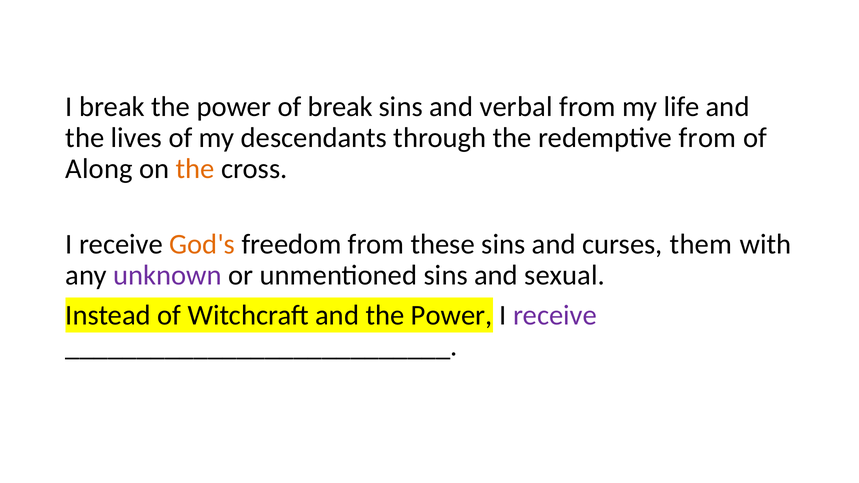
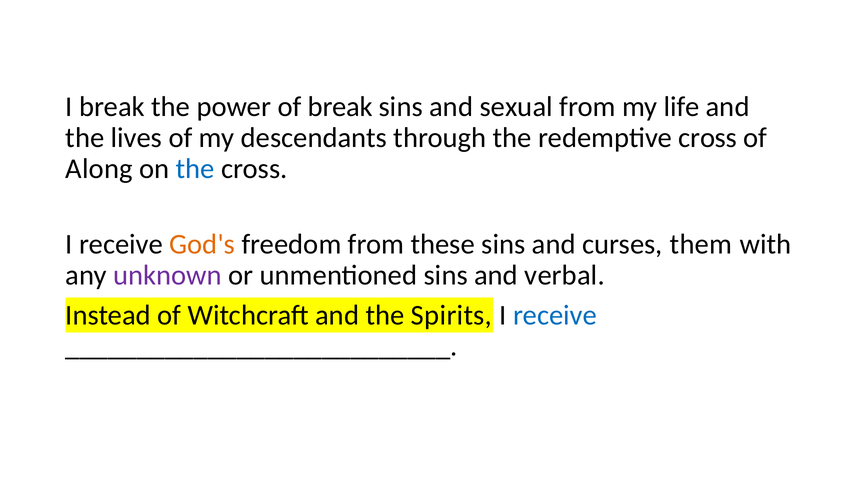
verbal: verbal -> sexual
redemptive from: from -> cross
the at (195, 169) colour: orange -> blue
sexual: sexual -> verbal
and the Power: Power -> Spirits
receive at (555, 315) colour: purple -> blue
